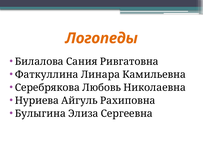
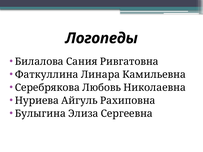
Логопеды colour: orange -> black
